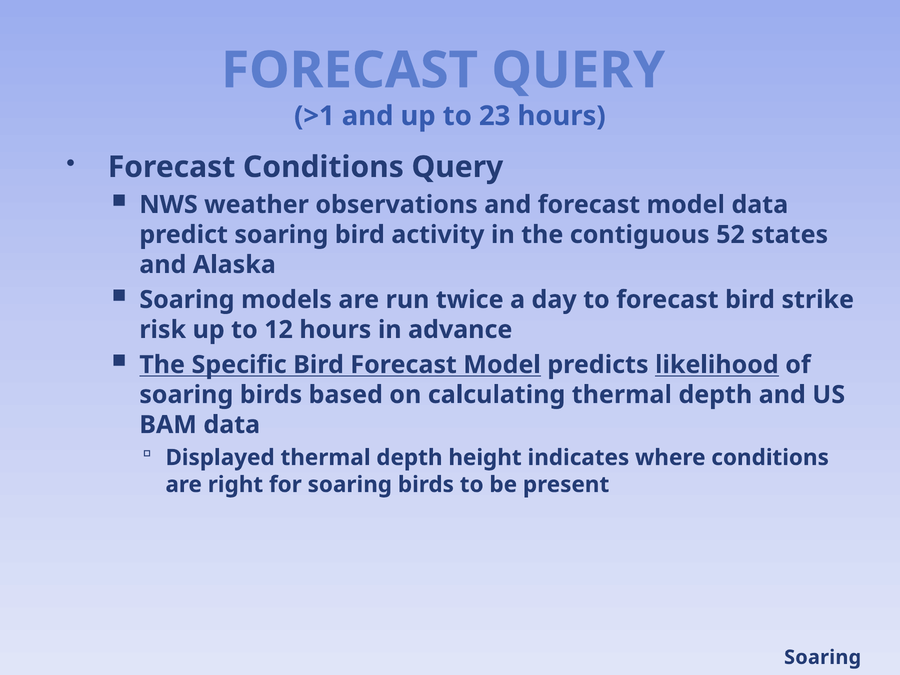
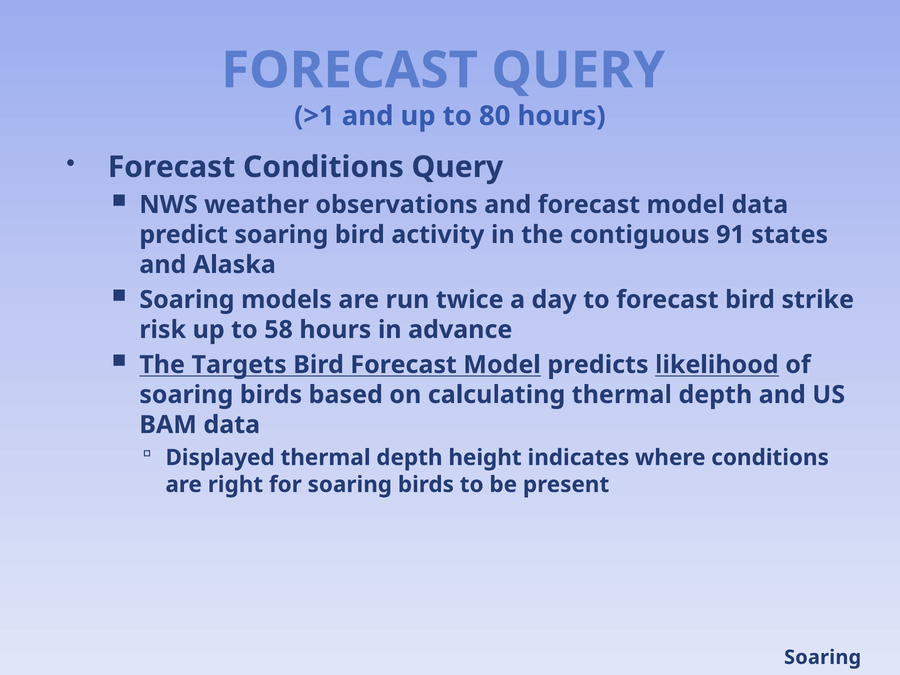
23: 23 -> 80
52: 52 -> 91
12: 12 -> 58
Specific: Specific -> Targets
